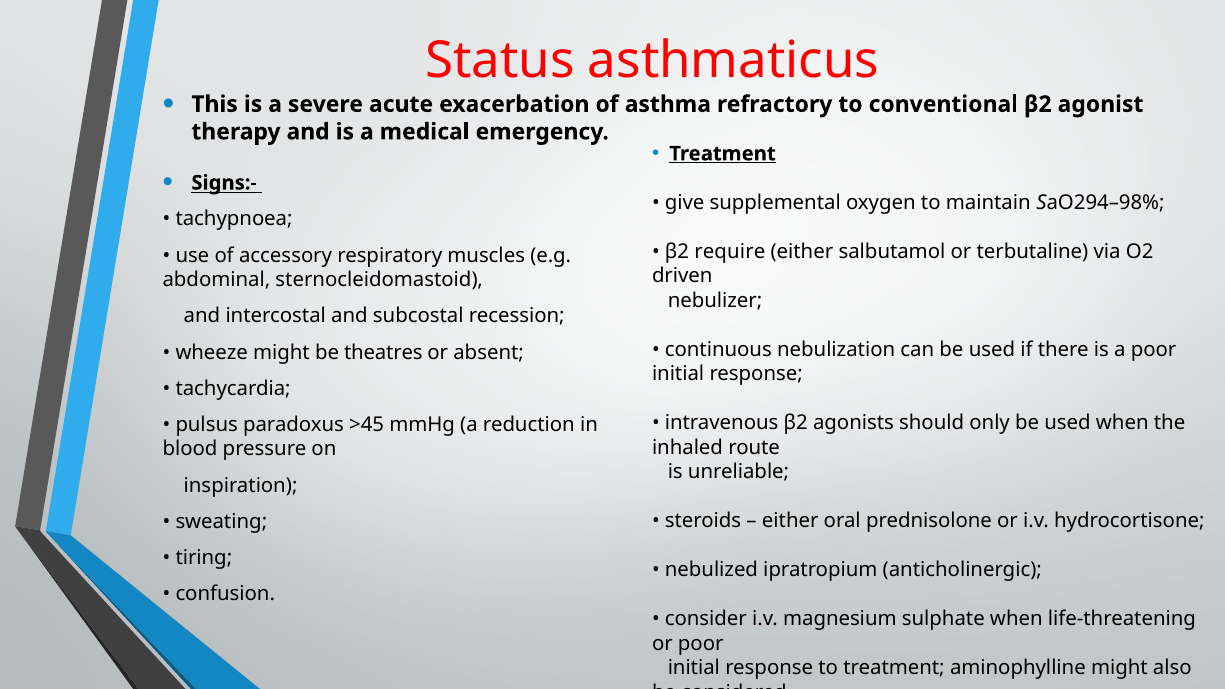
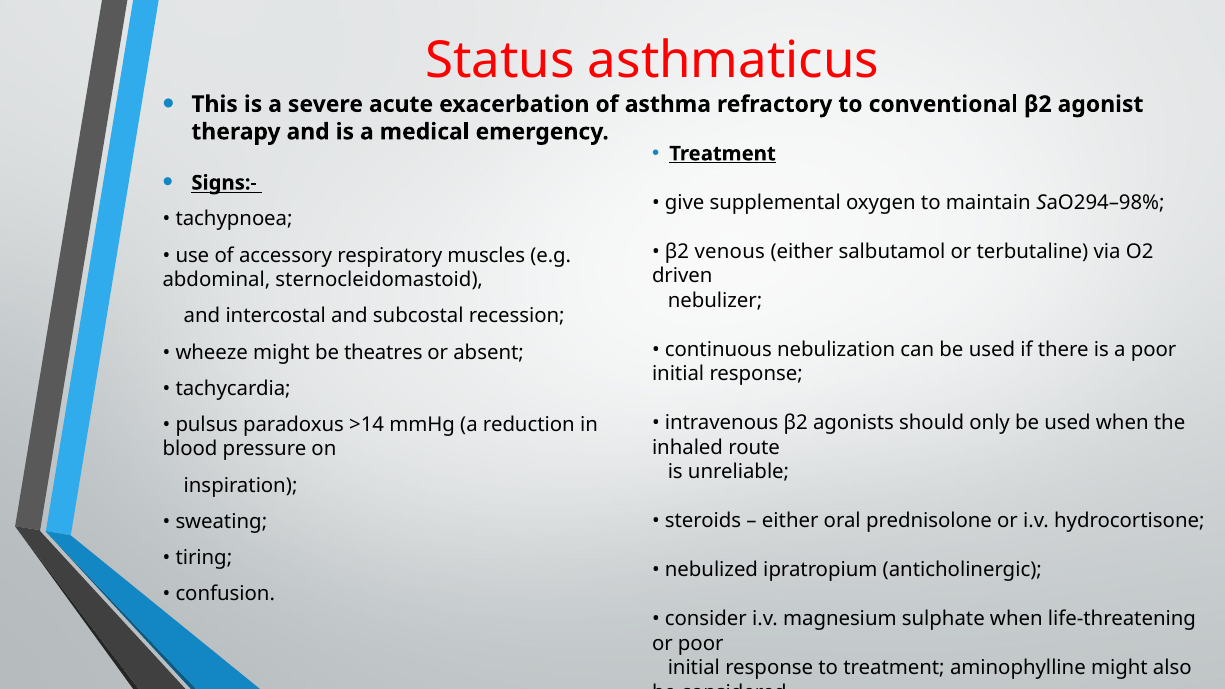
require: require -> venous
>45: >45 -> >14
